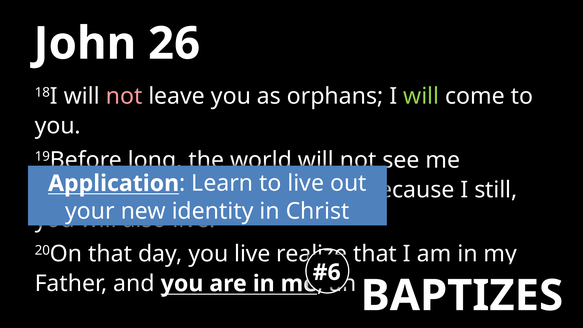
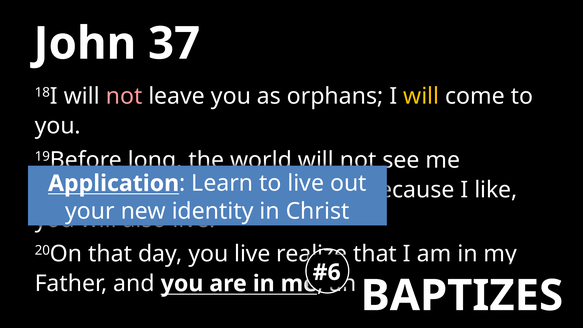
26: 26 -> 37
will at (421, 96) colour: light green -> yellow
still: still -> like
